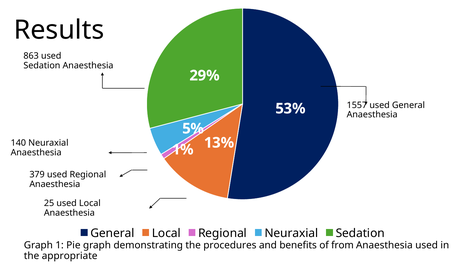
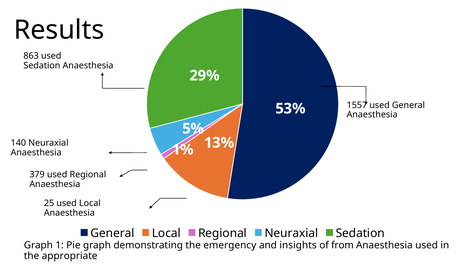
procedures: procedures -> emergency
benefits: benefits -> insights
